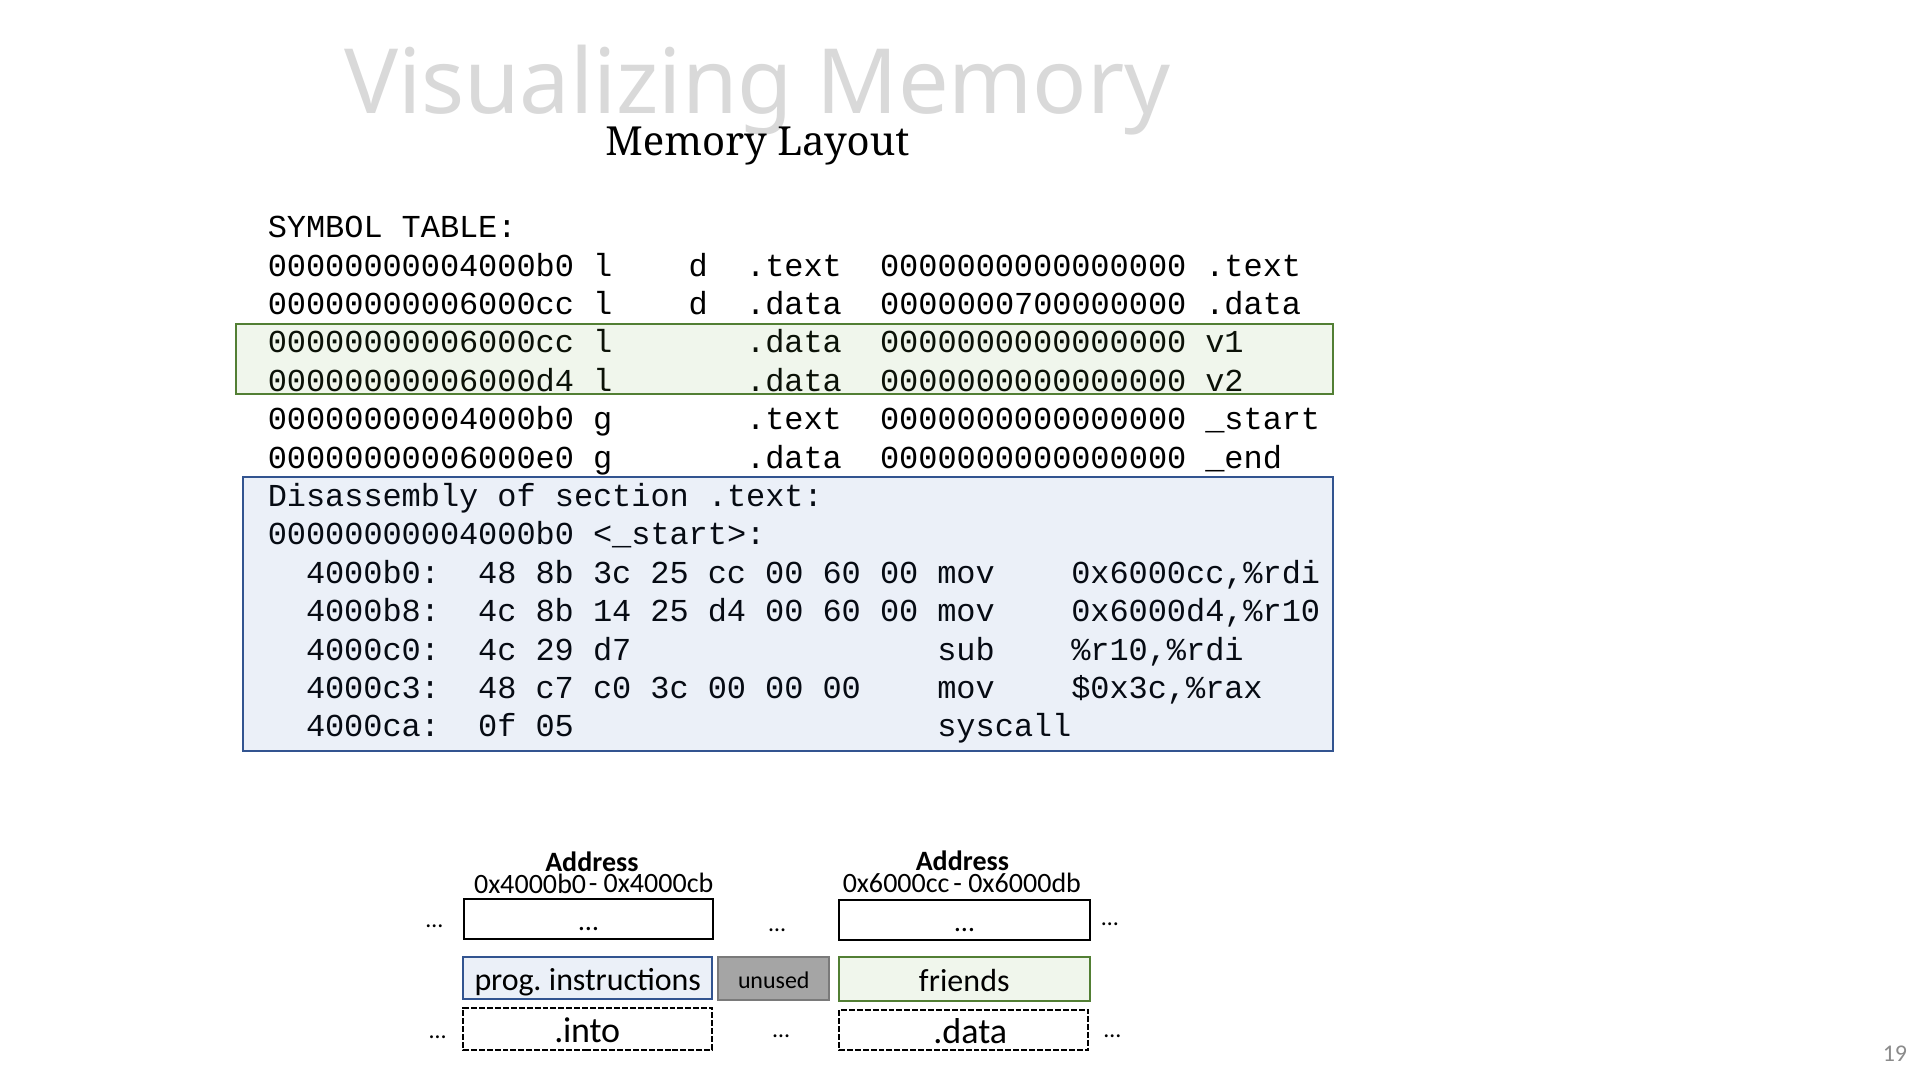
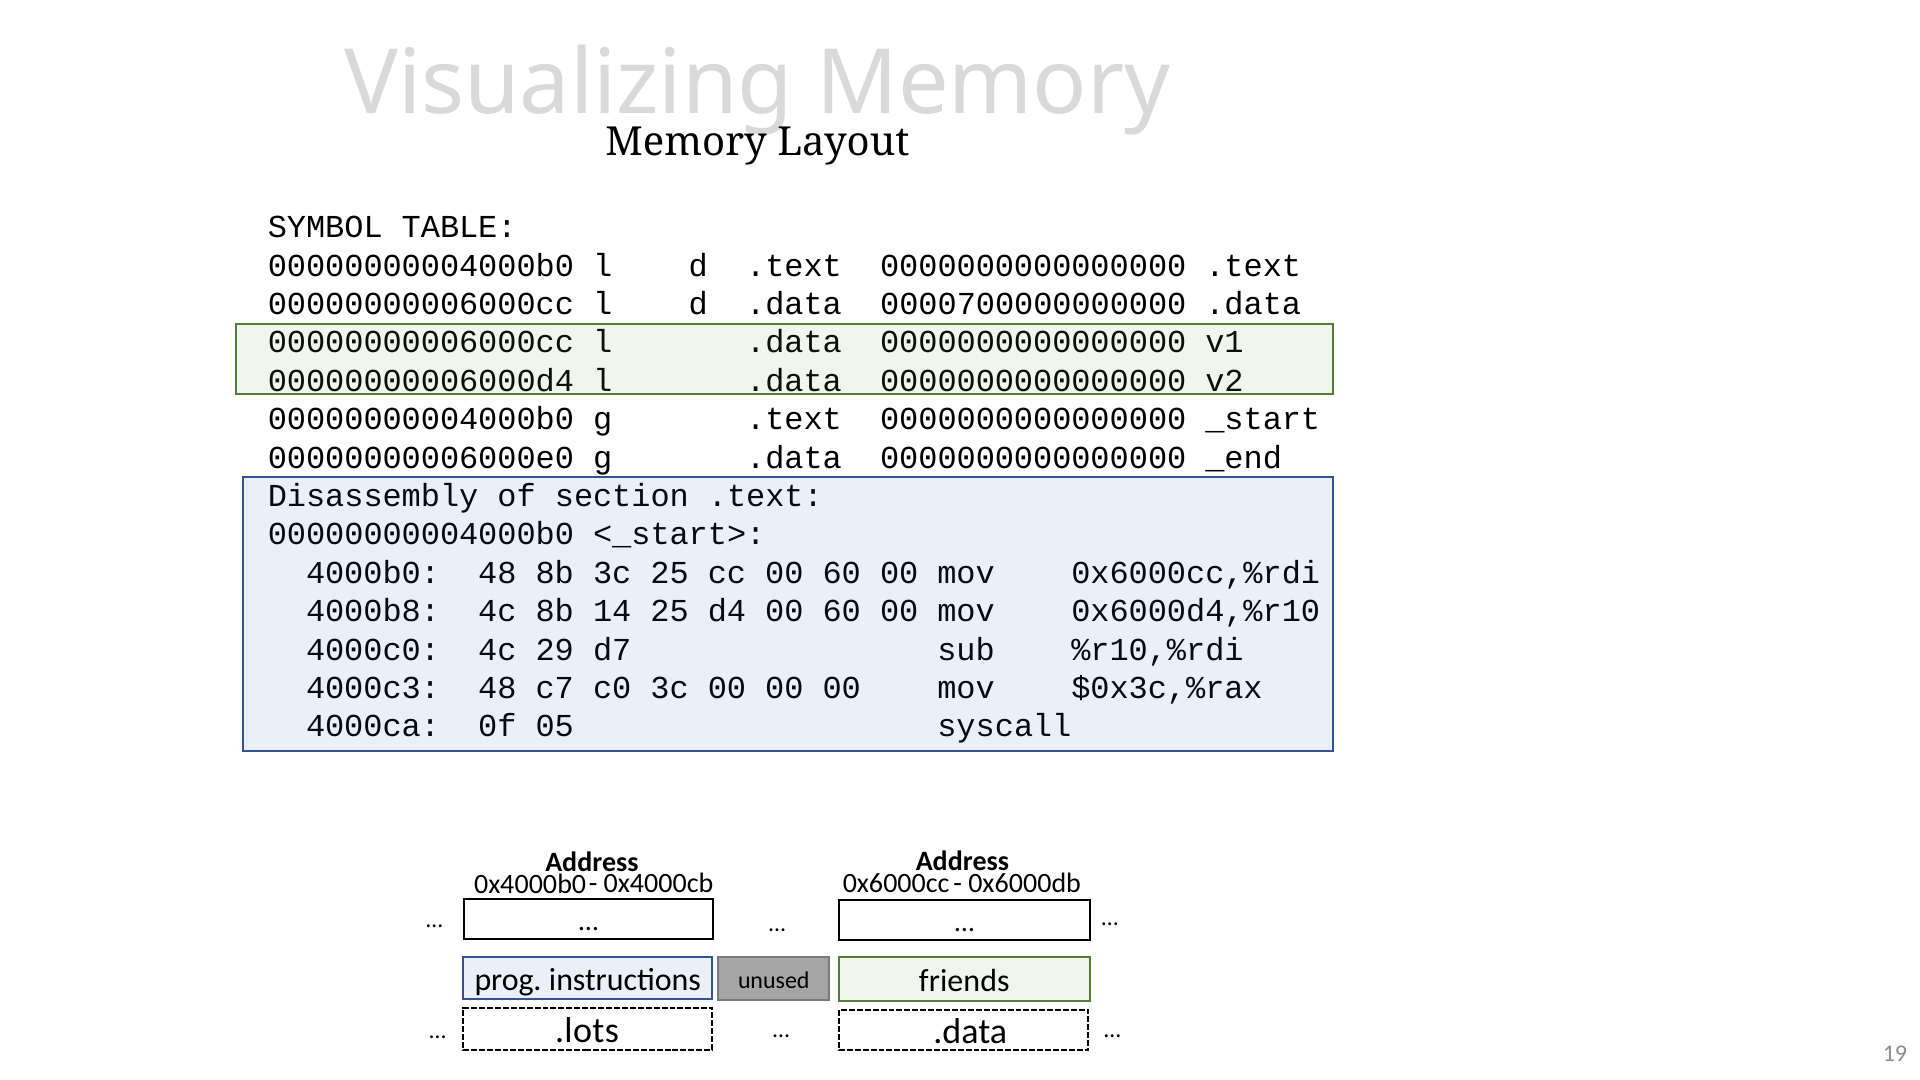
0000000700000000: 0000000700000000 -> 0000700000000000
.into: .into -> .lots
